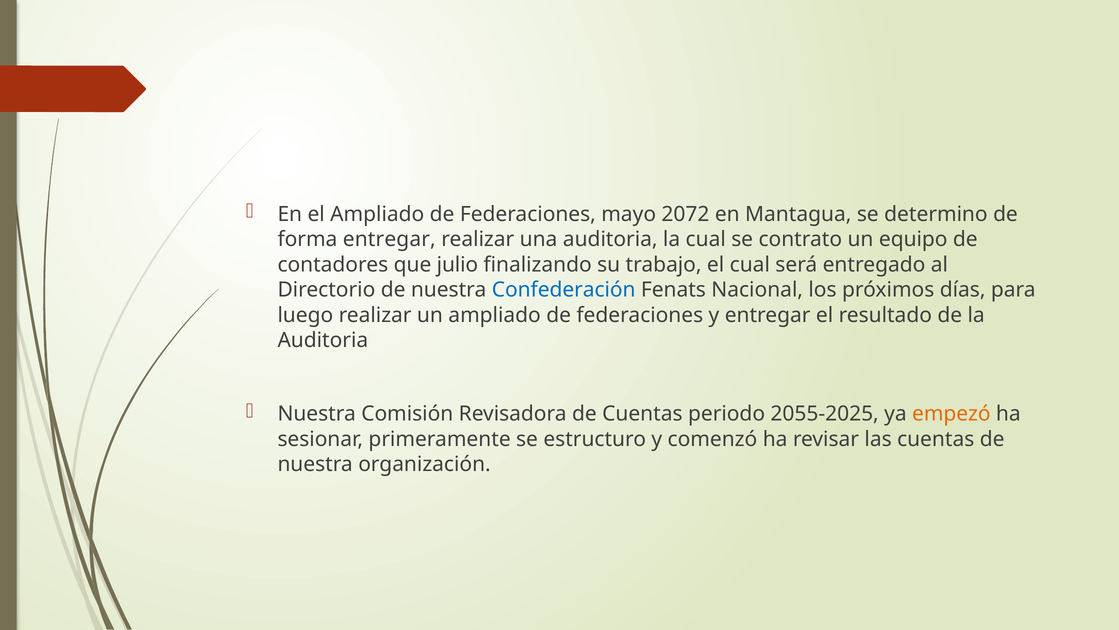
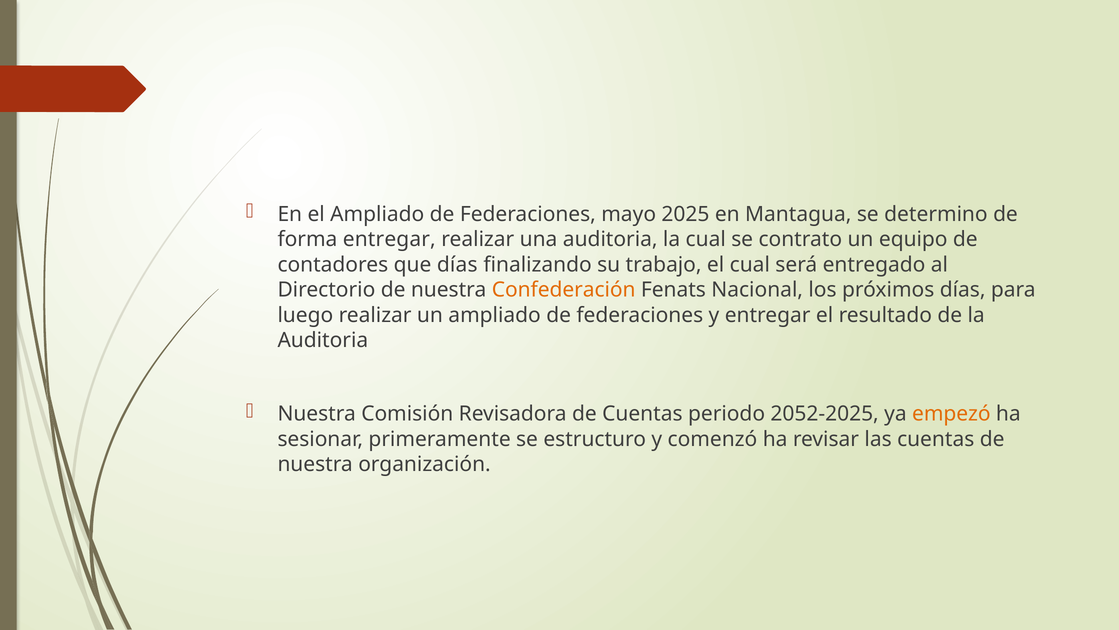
2072: 2072 -> 2025
que julio: julio -> días
Confederación colour: blue -> orange
2055-2025: 2055-2025 -> 2052-2025
